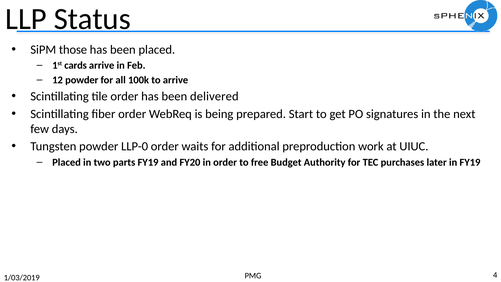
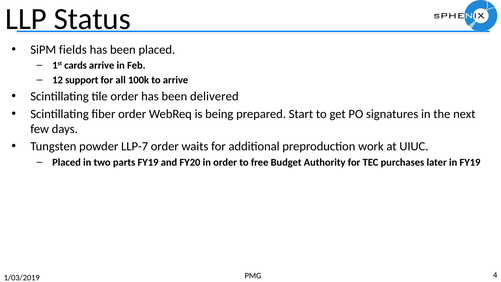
those: those -> fields
12 powder: powder -> support
LLP-0: LLP-0 -> LLP-7
